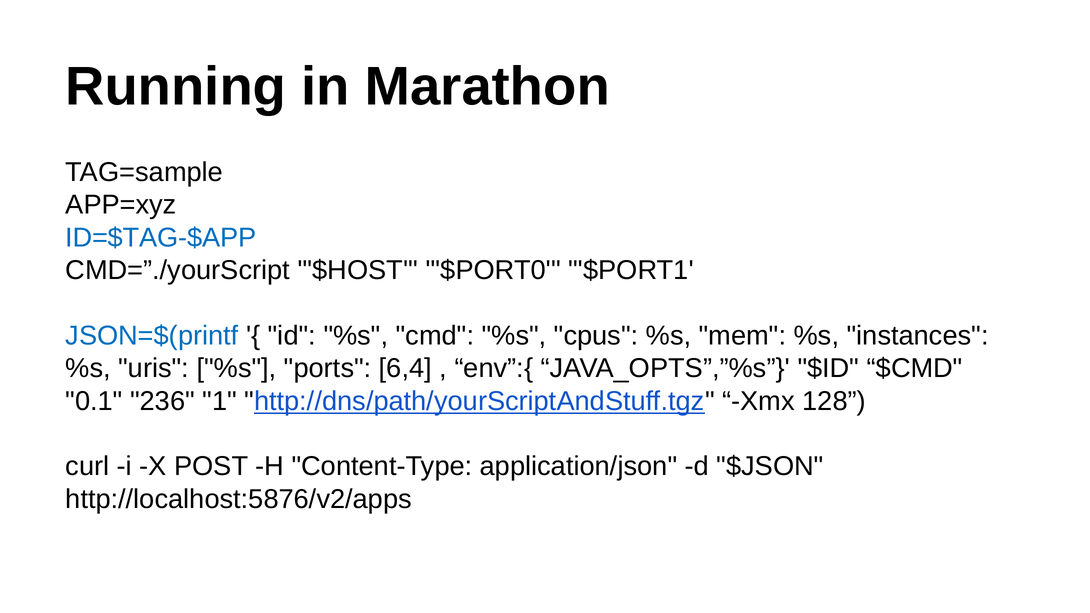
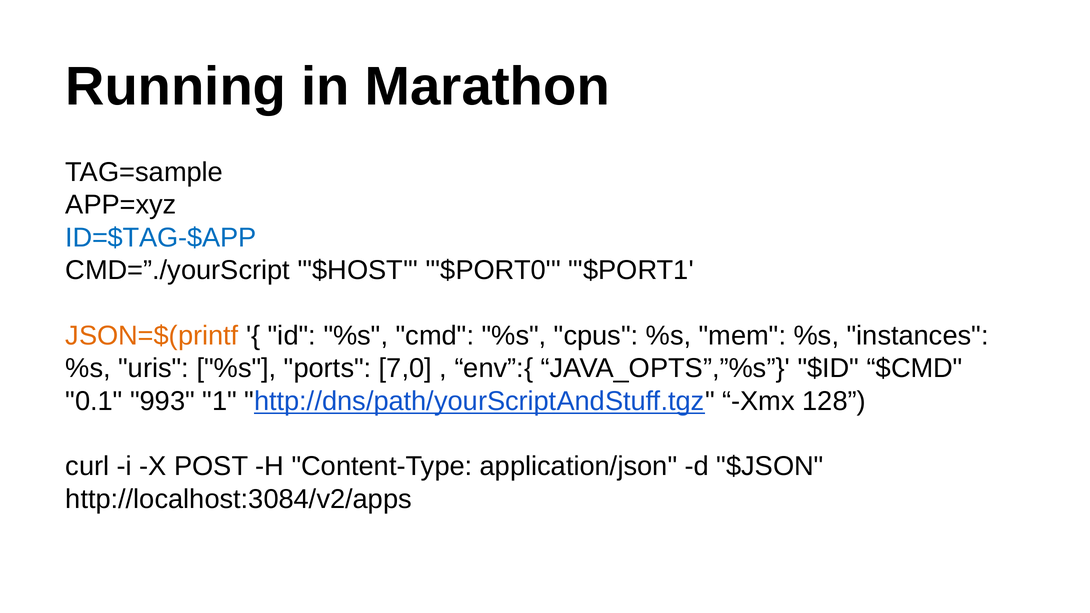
JSON=$(printf colour: blue -> orange
6,4: 6,4 -> 7,0
236: 236 -> 993
http://localhost:5876/v2/apps: http://localhost:5876/v2/apps -> http://localhost:3084/v2/apps
